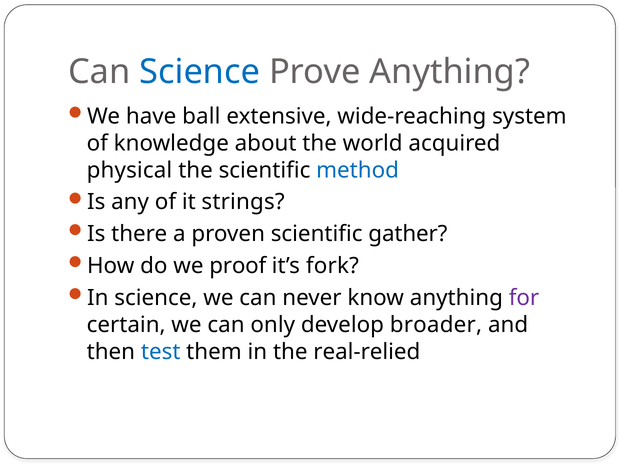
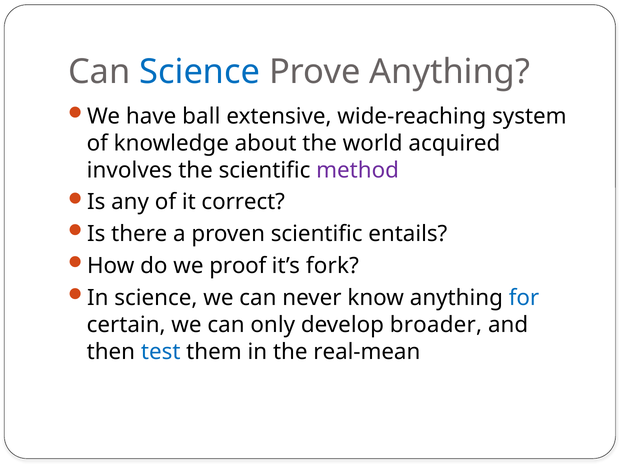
physical: physical -> involves
method colour: blue -> purple
strings: strings -> correct
gather: gather -> entails
for colour: purple -> blue
real-relied: real-relied -> real-mean
